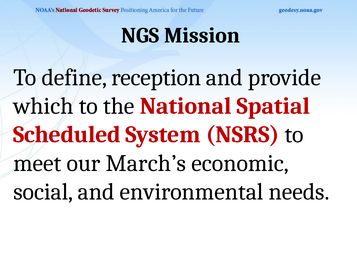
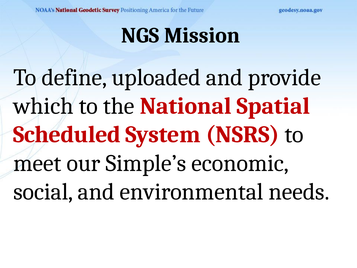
reception: reception -> uploaded
March’s: March’s -> Simple’s
